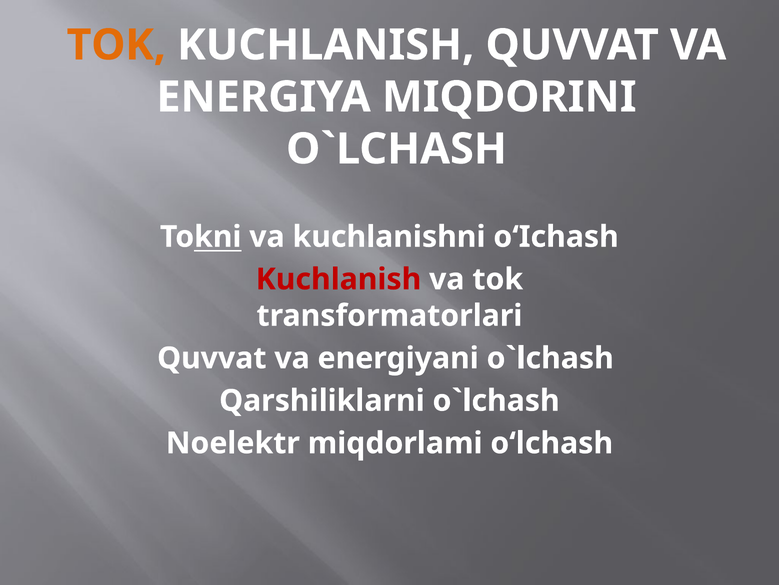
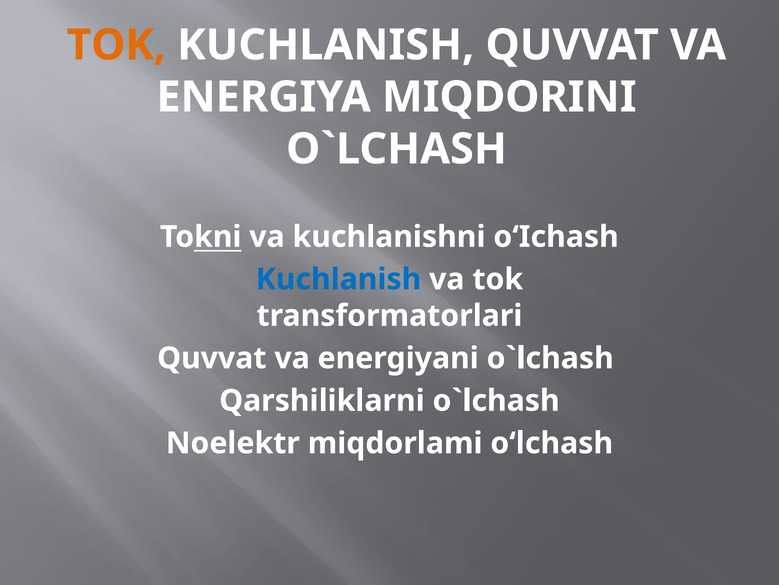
Kuchlanish at (338, 279) colour: red -> blue
